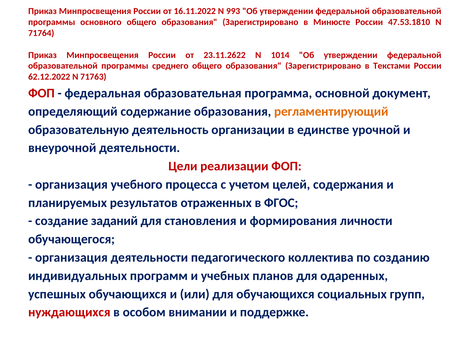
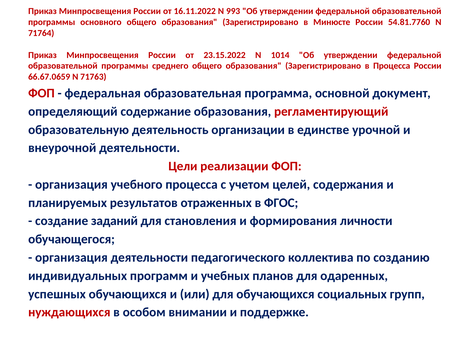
47.53.1810: 47.53.1810 -> 54.81.7760
23.11.2622: 23.11.2622 -> 23.15.2022
в Текстами: Текстами -> Процесса
62.12.2022: 62.12.2022 -> 66.67.0659
регламентирующий colour: orange -> red
